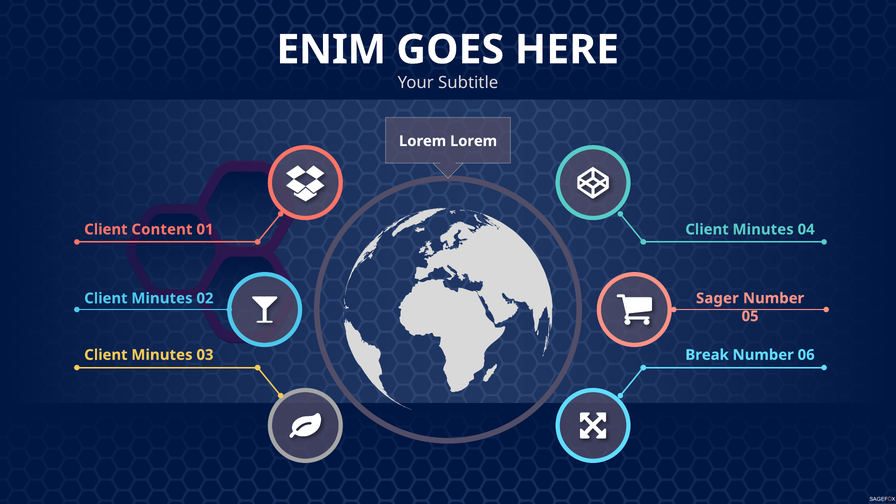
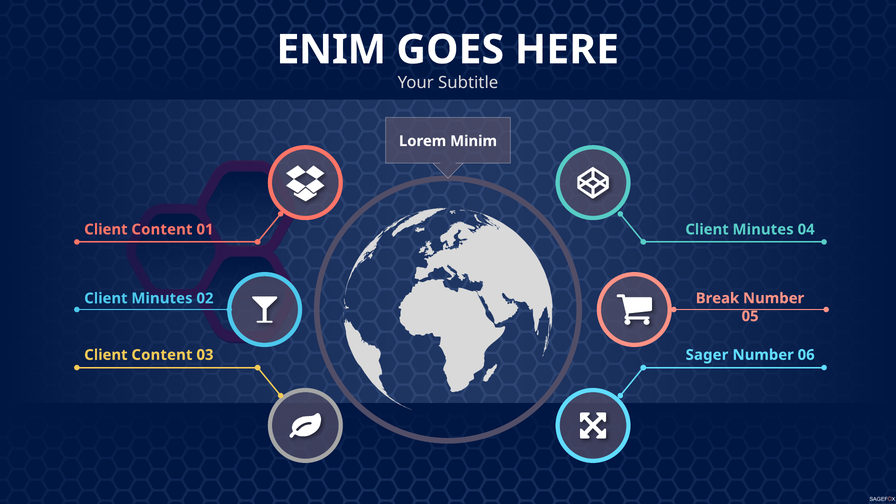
Lorem Lorem: Lorem -> Minim
Sager: Sager -> Break
Minutes at (162, 355): Minutes -> Content
Break: Break -> Sager
